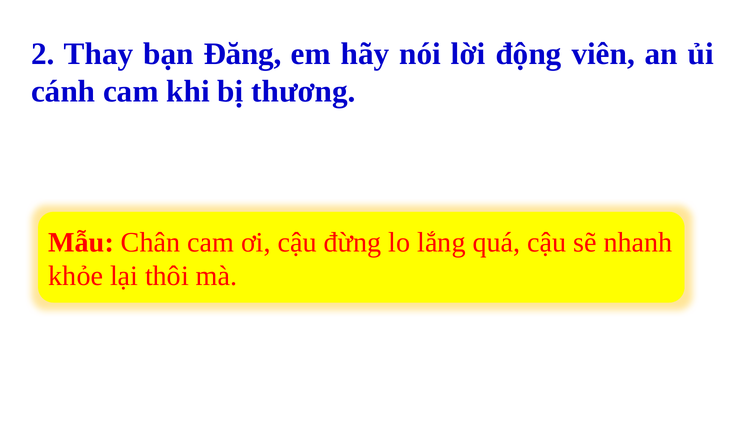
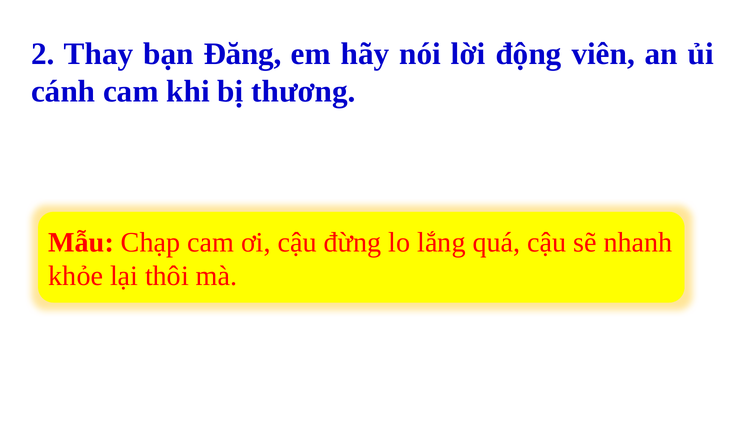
Chân: Chân -> Chạp
